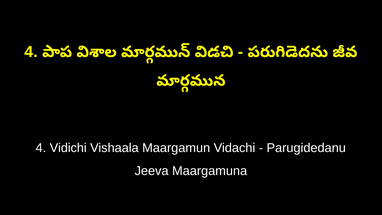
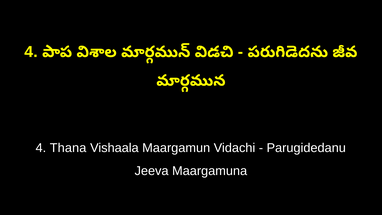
Vidichi: Vidichi -> Thana
